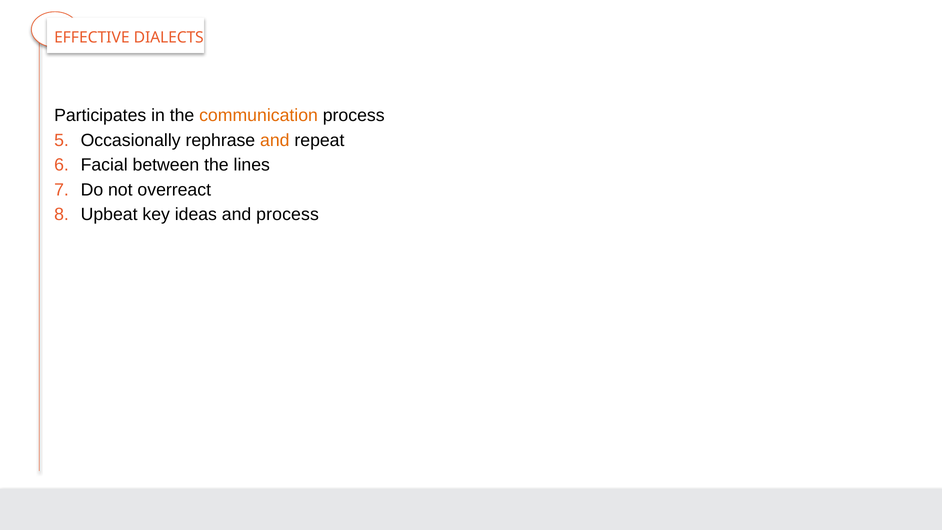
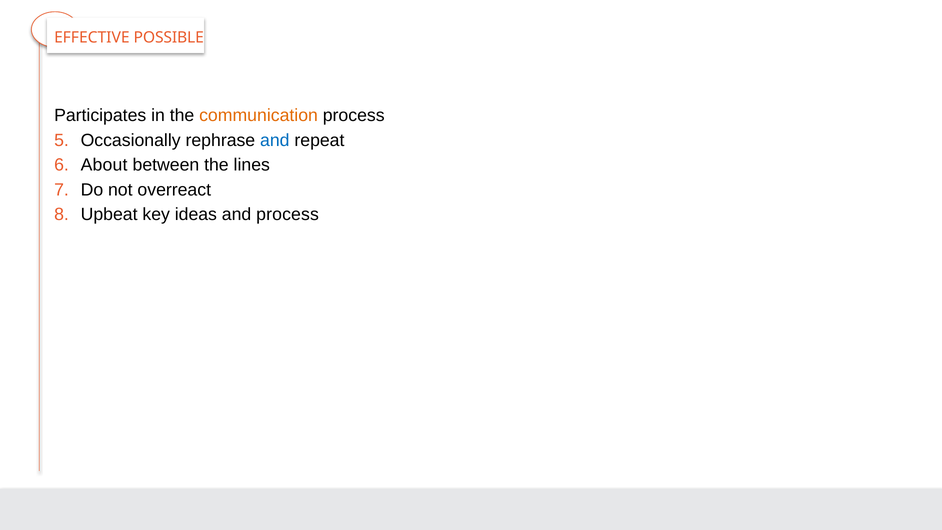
DIALECTS: DIALECTS -> POSSIBLE
and at (275, 140) colour: orange -> blue
Facial: Facial -> About
